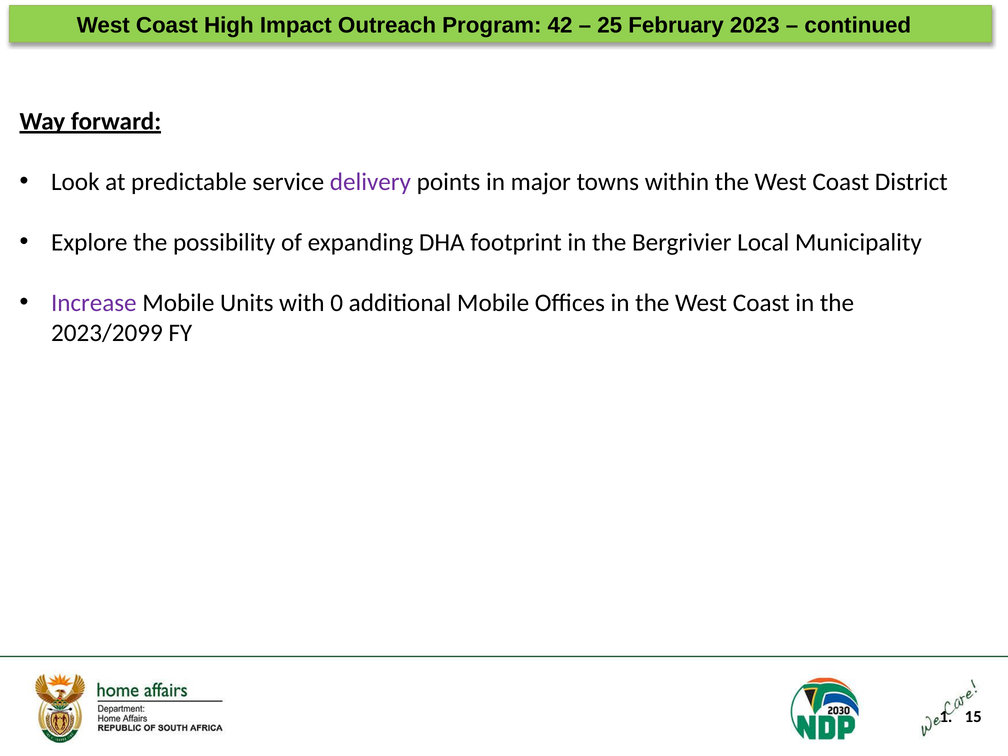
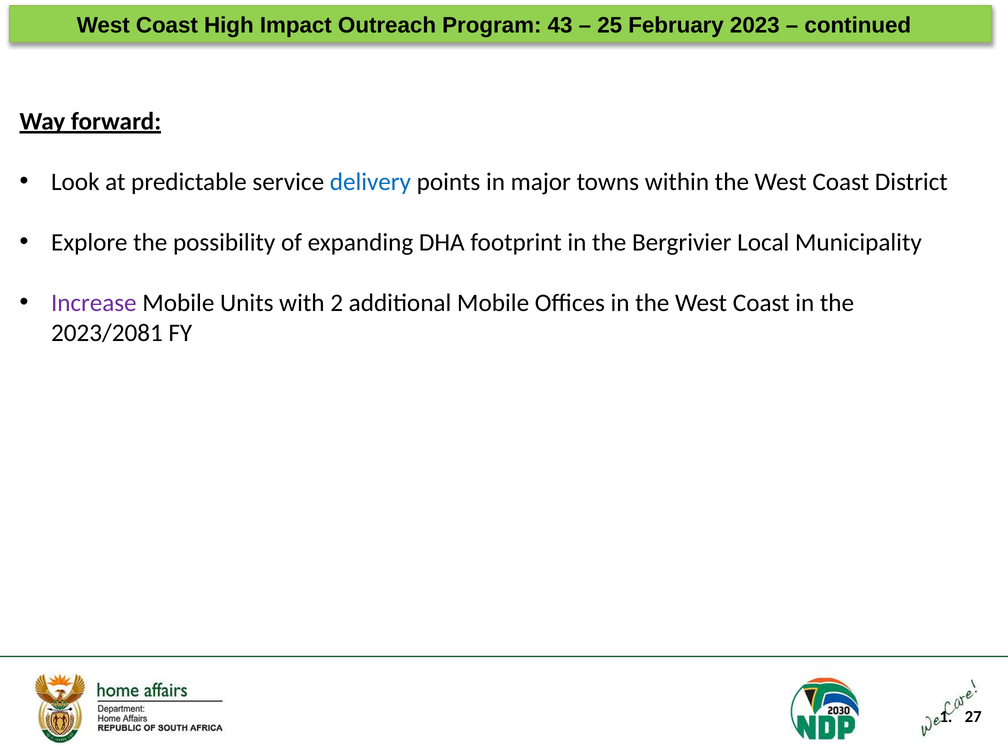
42: 42 -> 43
delivery colour: purple -> blue
0: 0 -> 2
2023/2099: 2023/2099 -> 2023/2081
15: 15 -> 27
